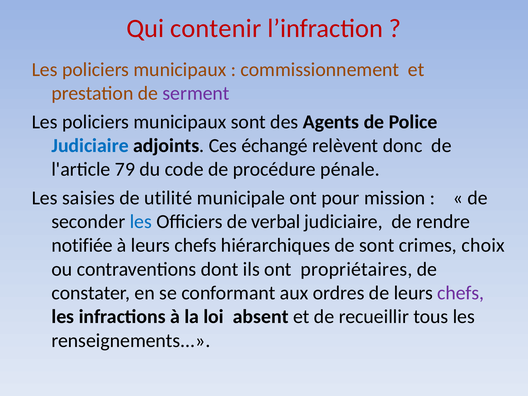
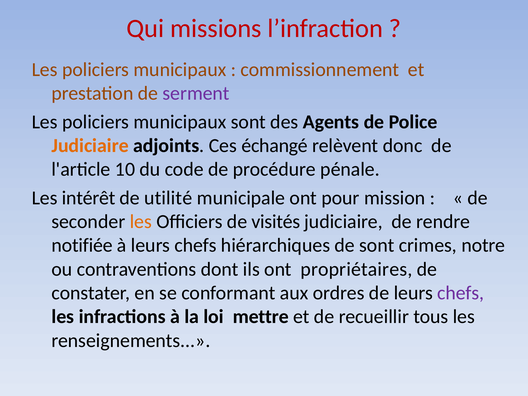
contenir: contenir -> missions
Judiciaire at (90, 146) colour: blue -> orange
79: 79 -> 10
saisies: saisies -> intérêt
les at (141, 222) colour: blue -> orange
verbal: verbal -> visités
choix: choix -> notre
absent: absent -> mettre
